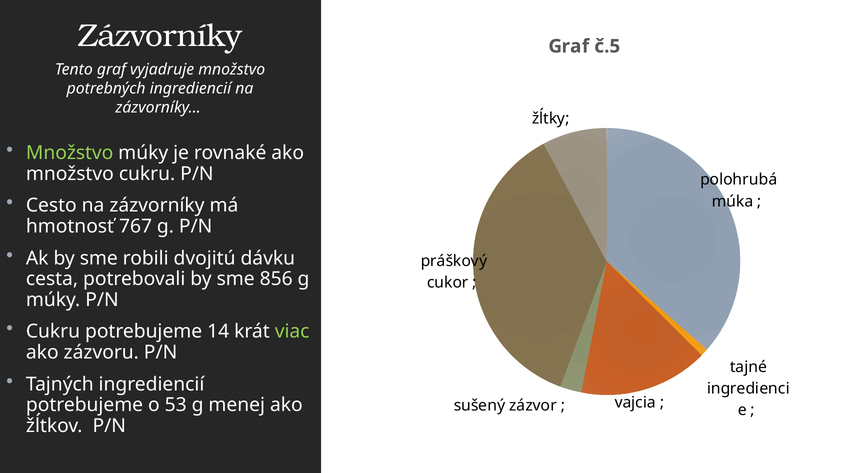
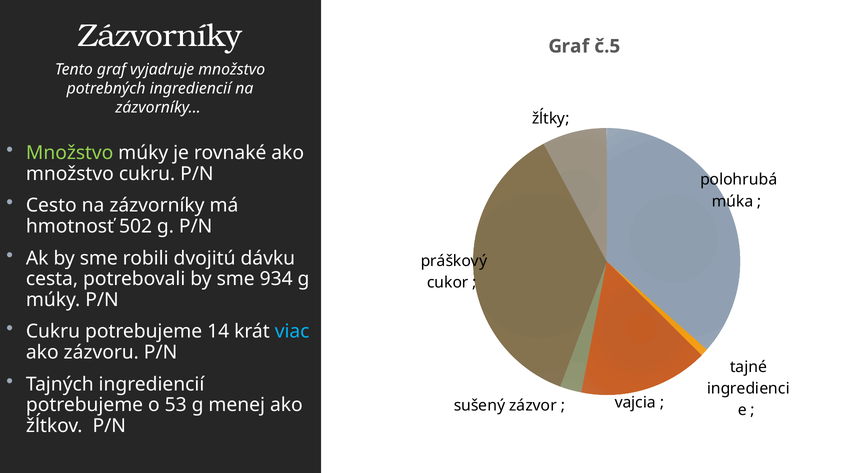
767: 767 -> 502
856: 856 -> 934
viac colour: light green -> light blue
